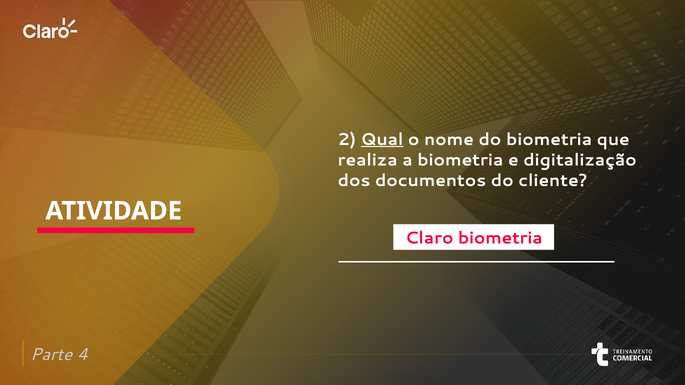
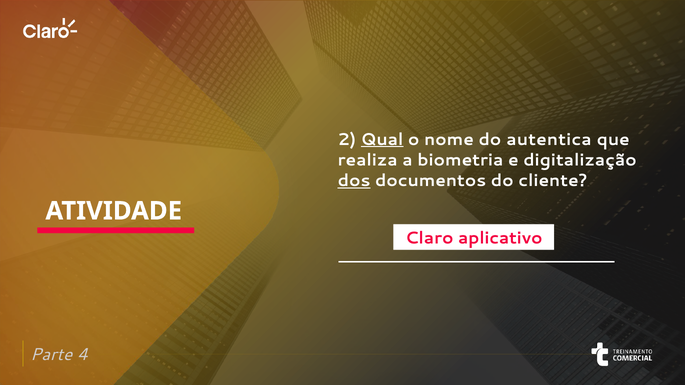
do biometria: biometria -> autentica
dos underline: none -> present
Claro biometria: biometria -> aplicativo
